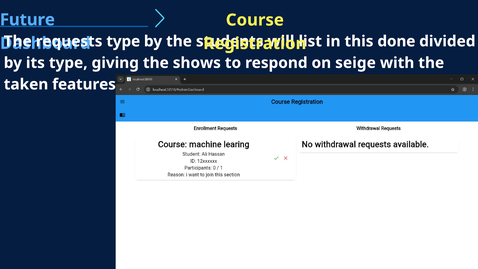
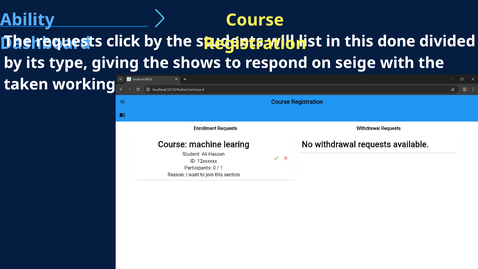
Future: Future -> Ability
type at (123, 41): type -> click
features: features -> working
